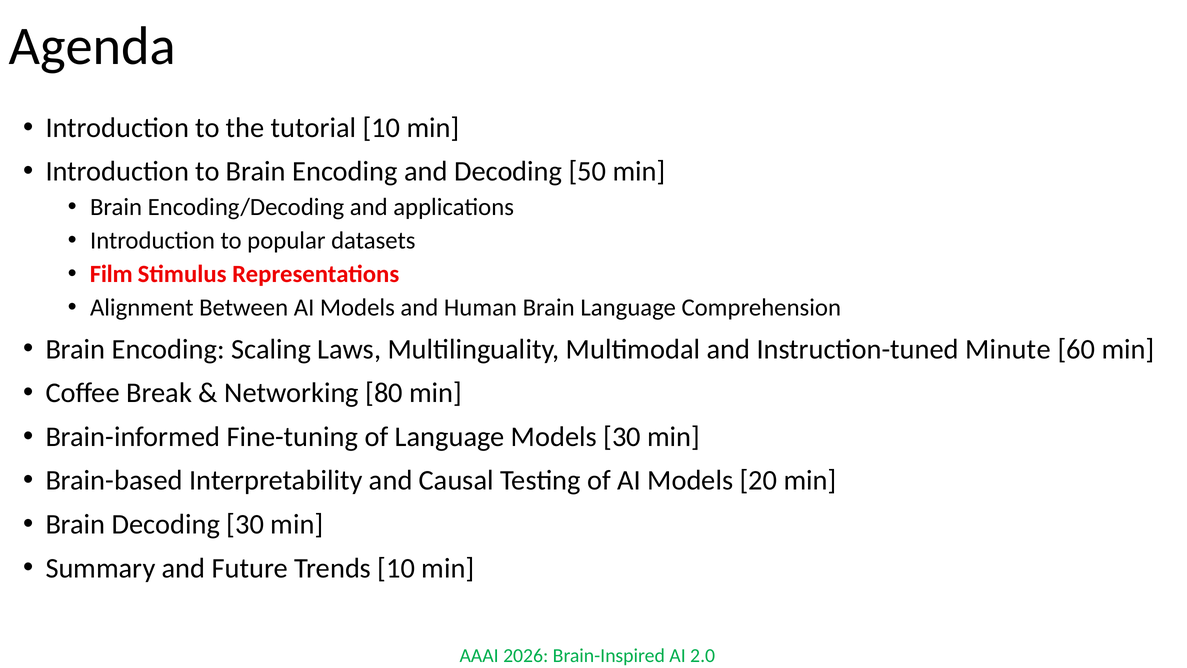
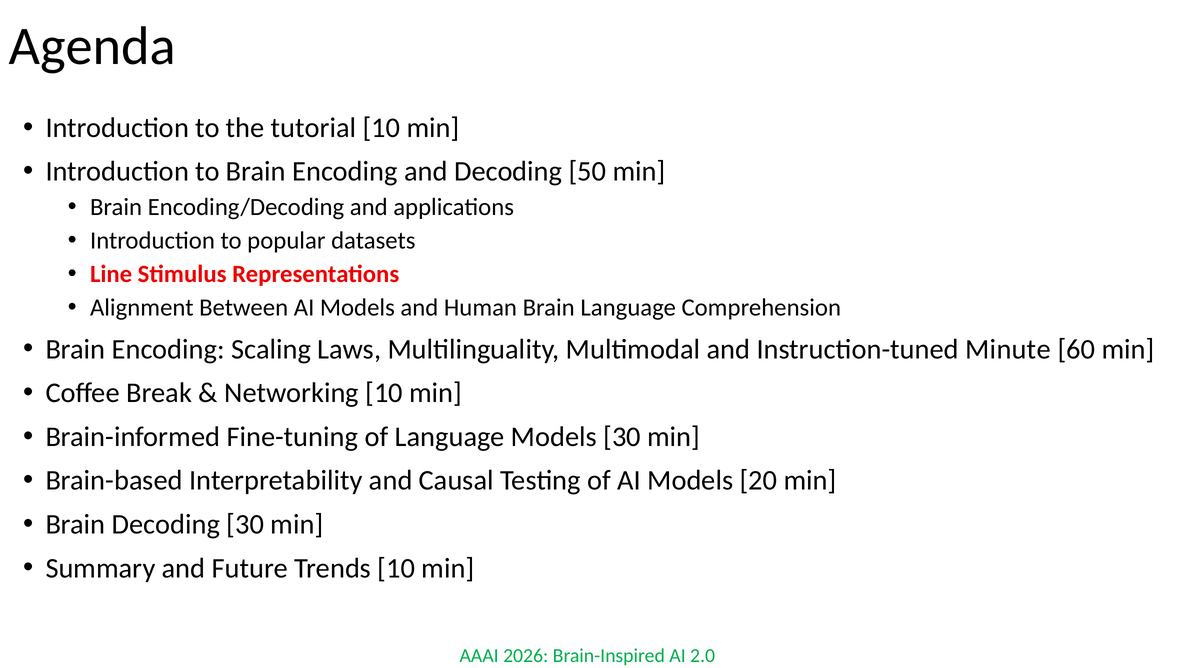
Film: Film -> Line
Networking 80: 80 -> 10
